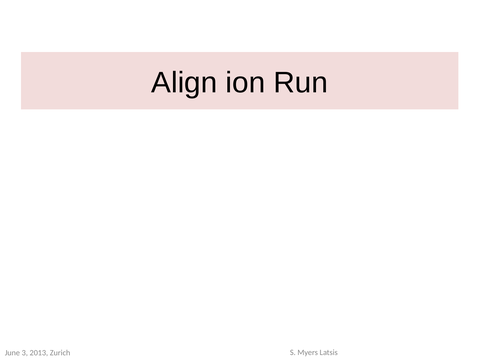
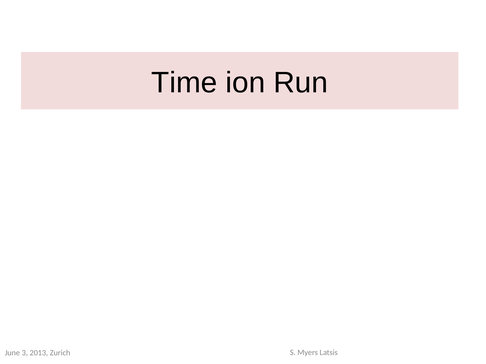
Align: Align -> Time
